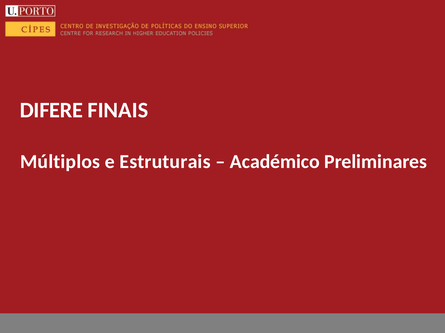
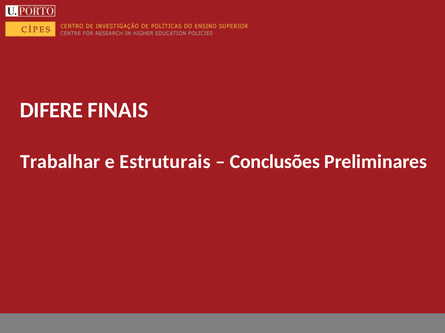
Múltiplos: Múltiplos -> Trabalhar
Académico: Académico -> Conclusões
